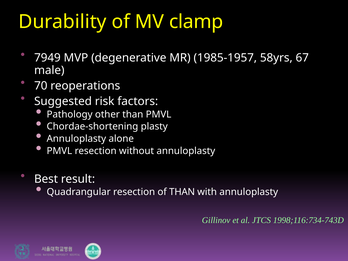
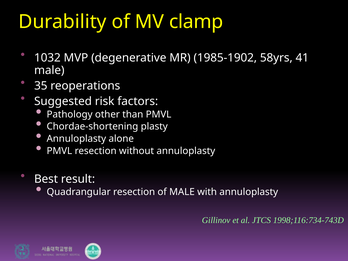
7949: 7949 -> 1032
1985-1957: 1985-1957 -> 1985-1902
67: 67 -> 41
70: 70 -> 35
of THAN: THAN -> MALE
